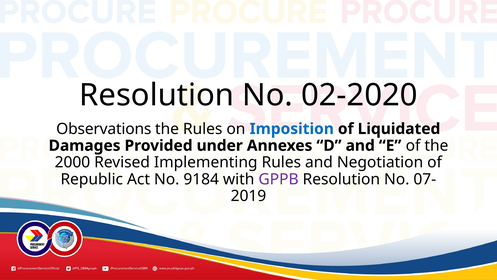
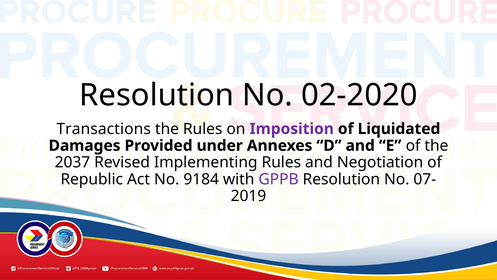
Observations: Observations -> Transactions
Imposition colour: blue -> purple
2000: 2000 -> 2037
